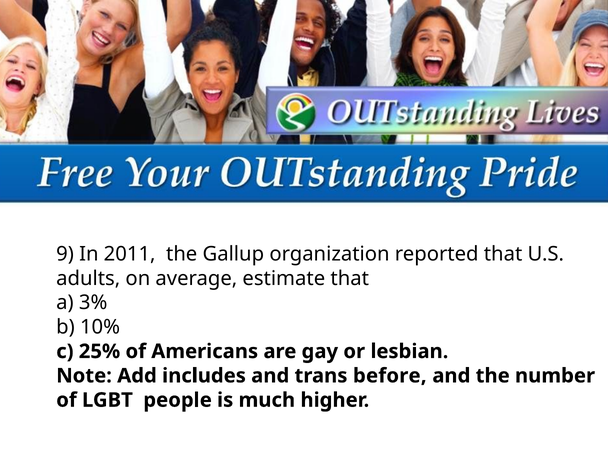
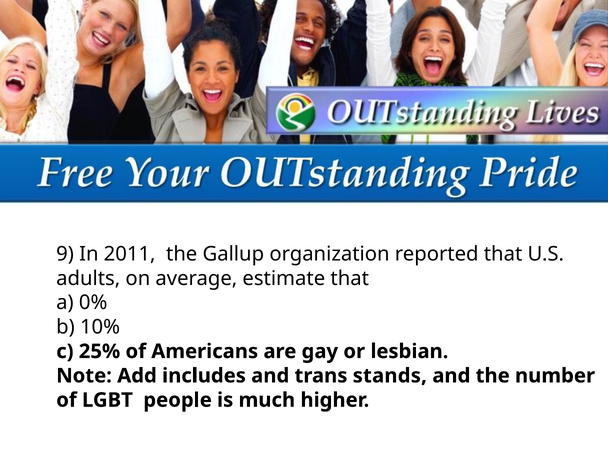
3%: 3% -> 0%
before: before -> stands
